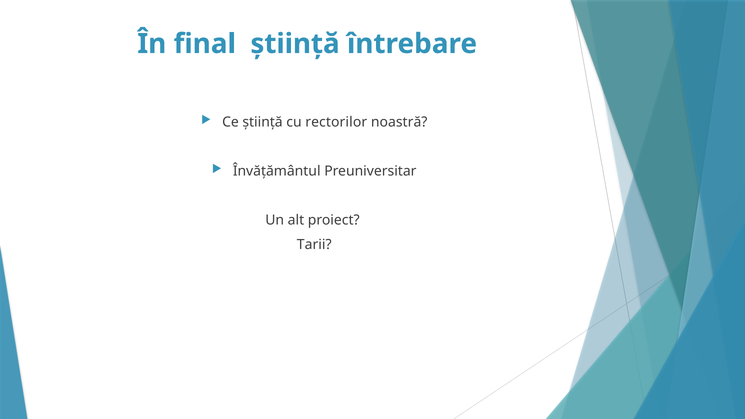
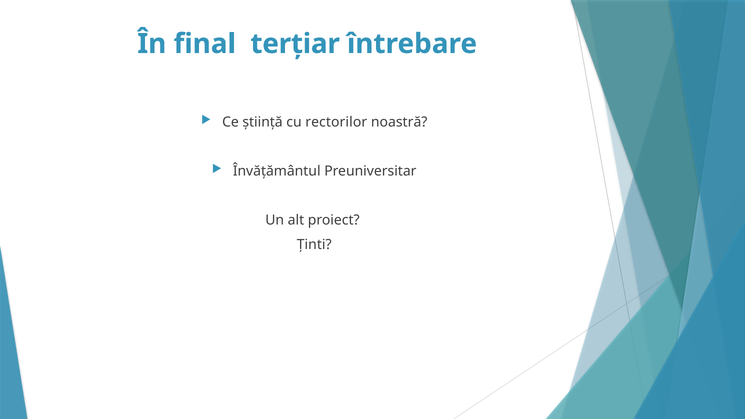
final știință: știință -> terțiar
Tarii: Tarii -> Ținti
